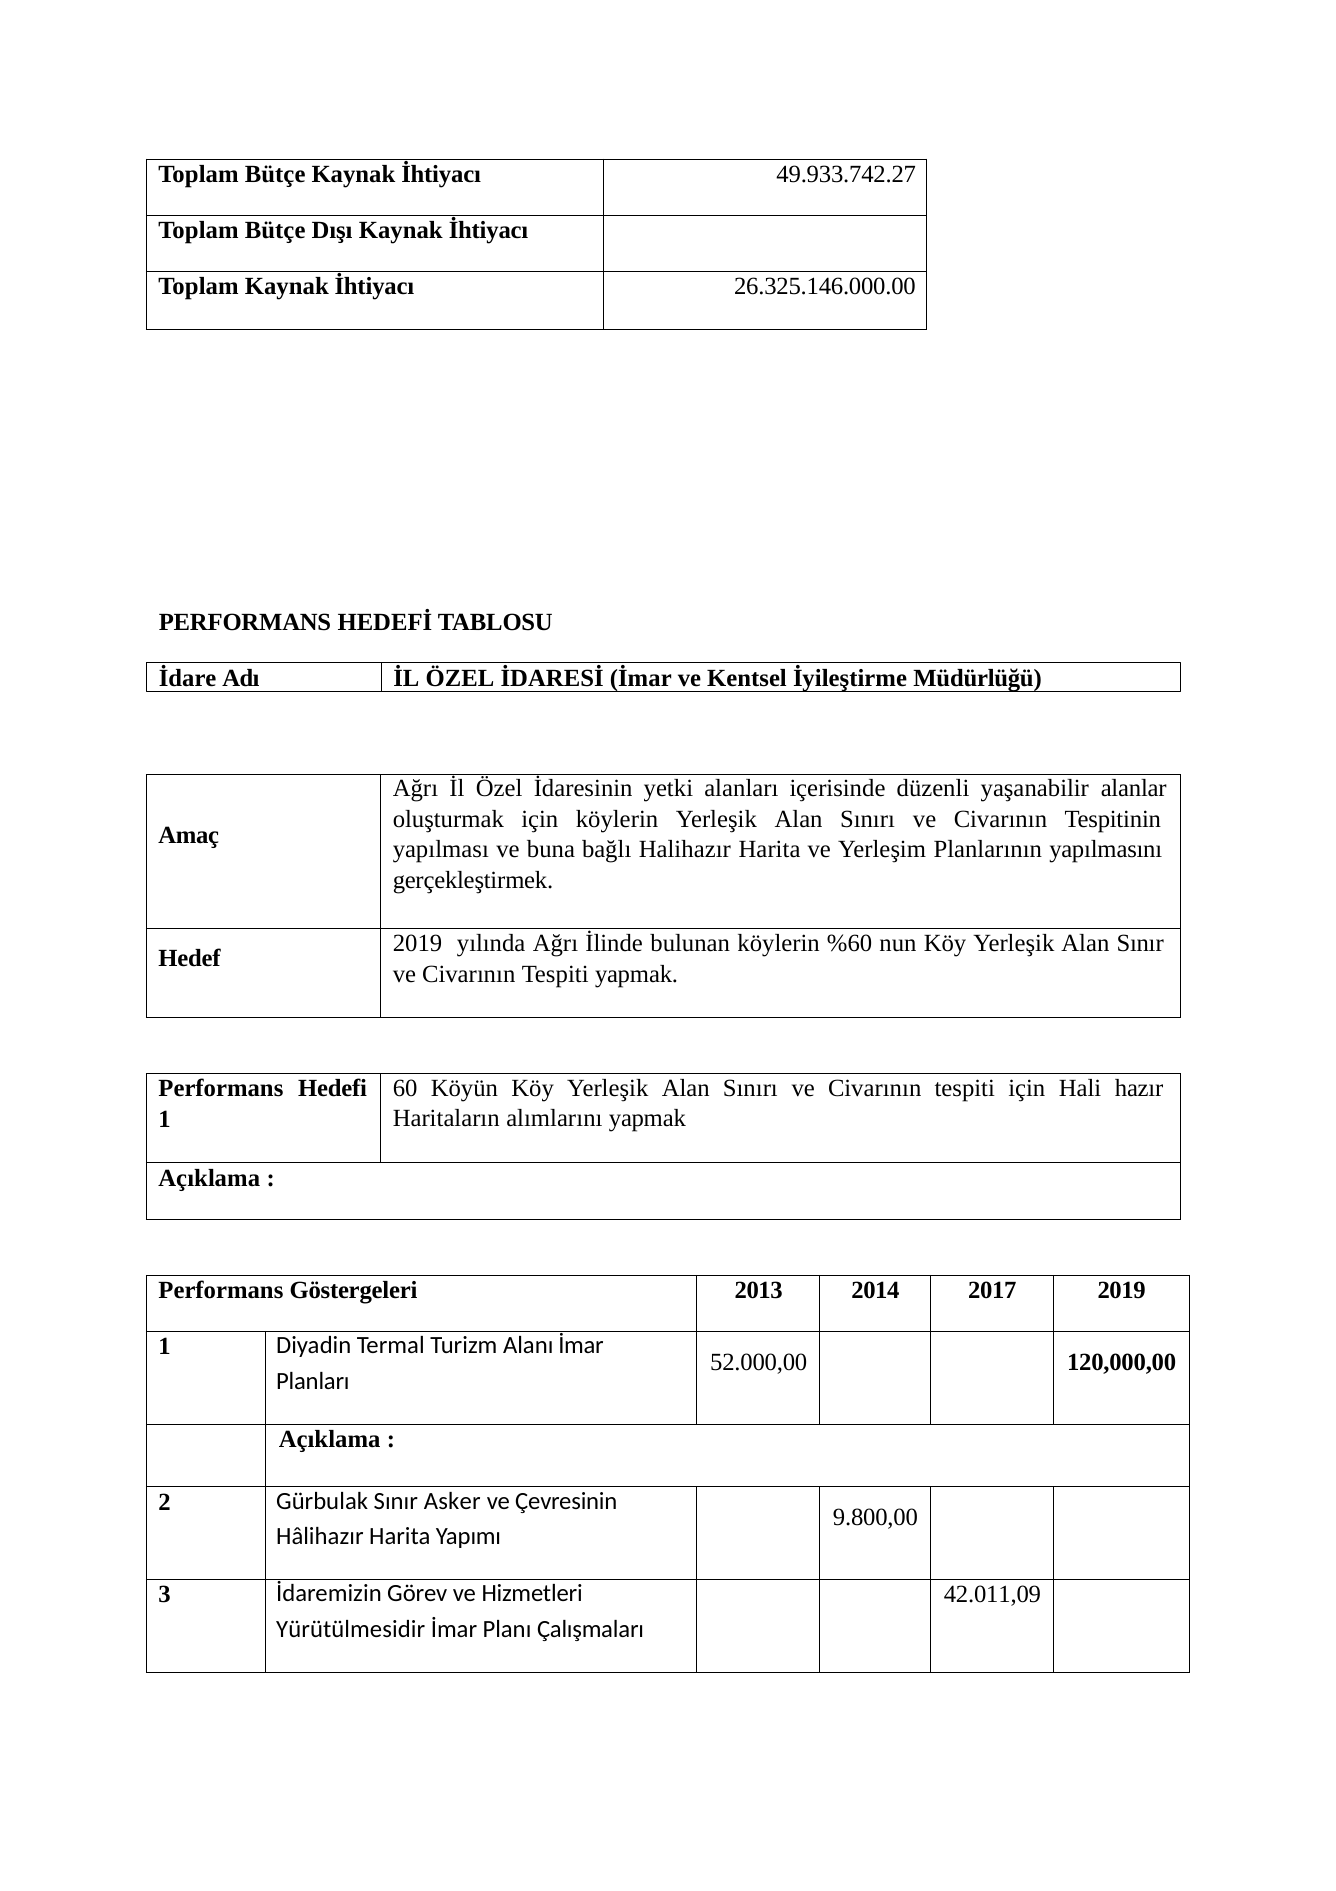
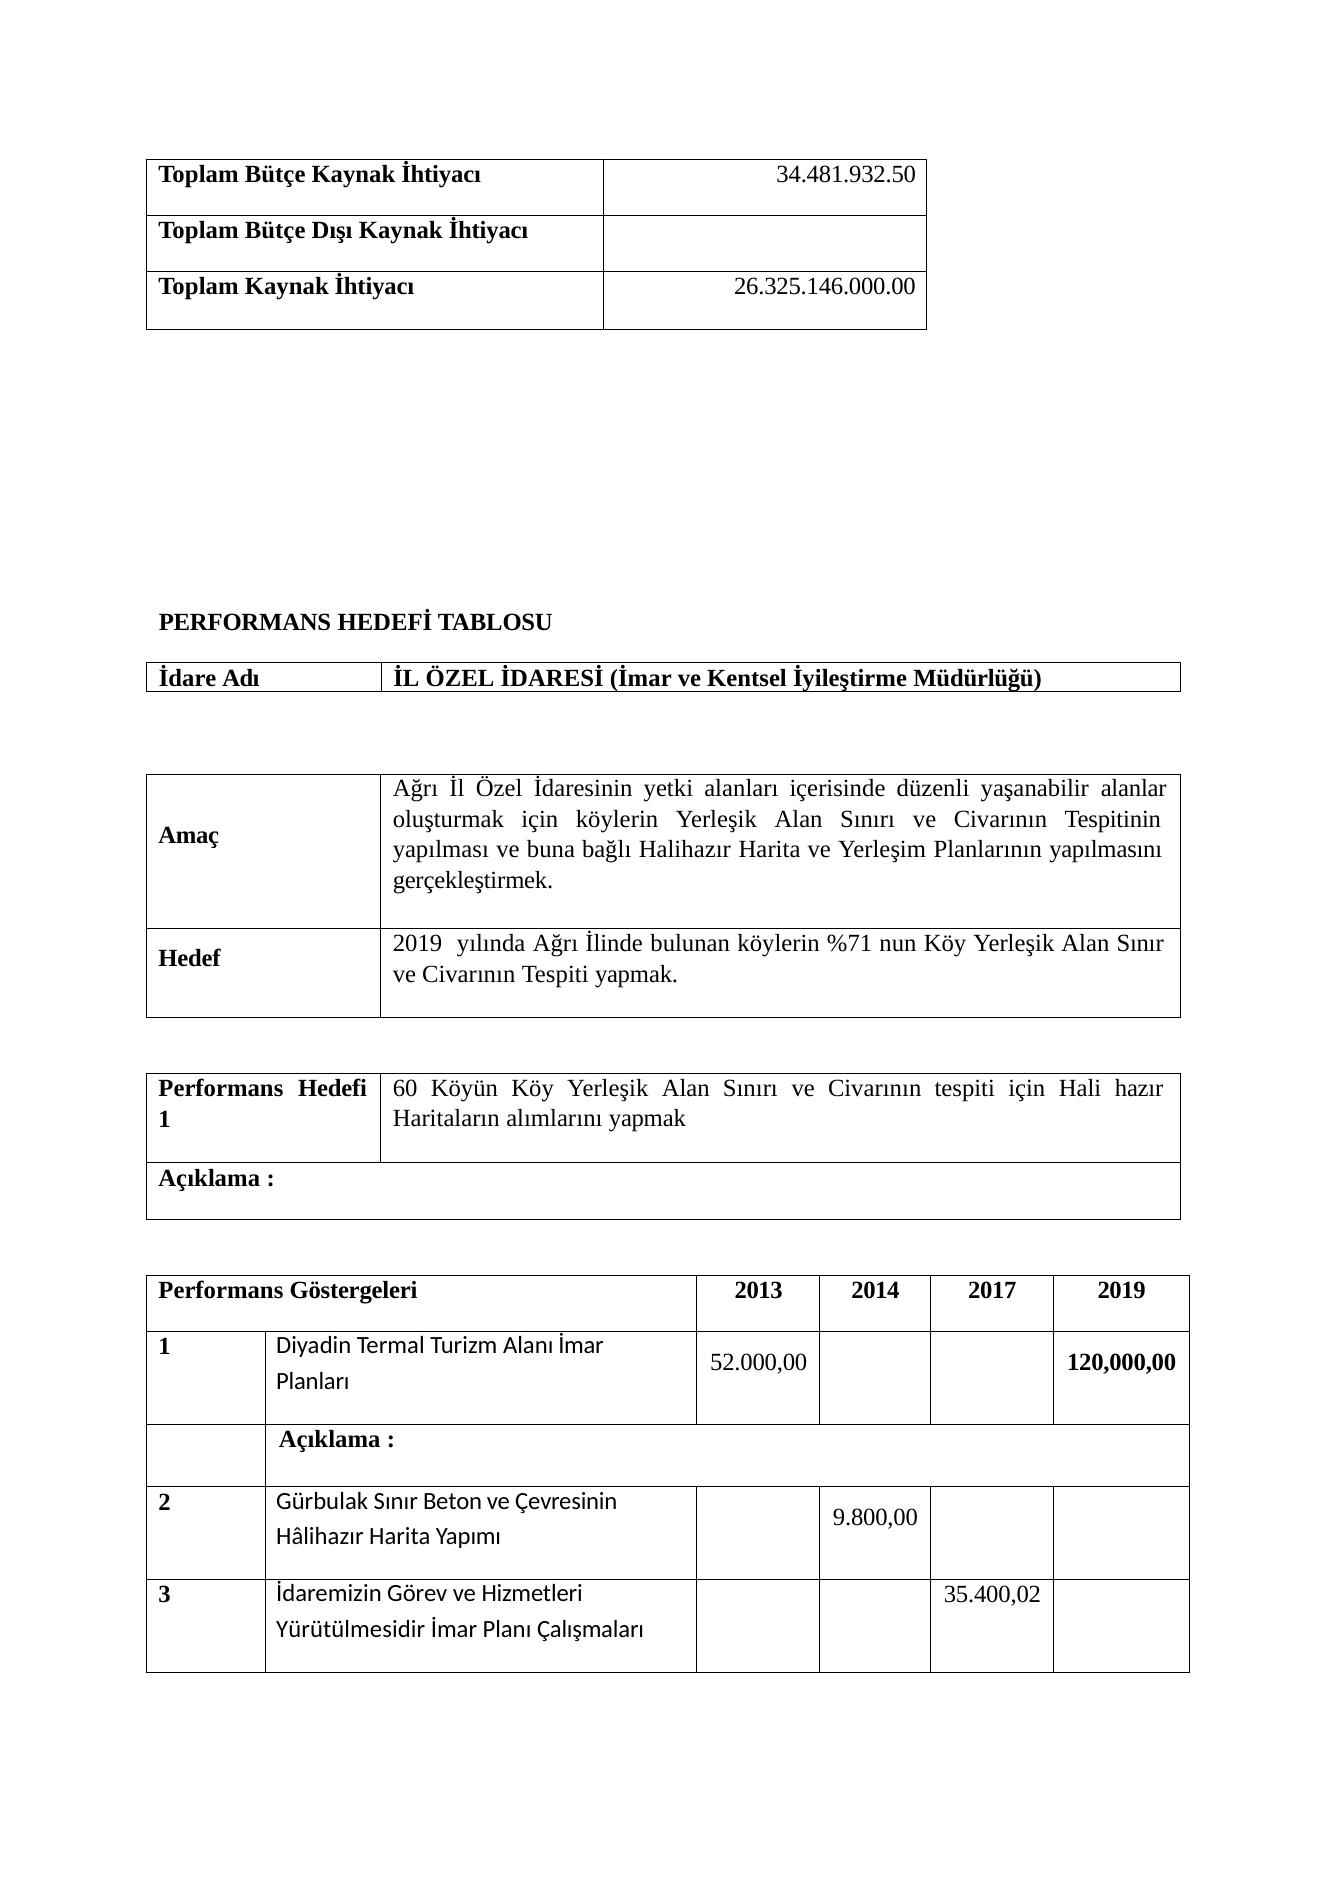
49.933.742.27: 49.933.742.27 -> 34.481.932.50
%60: %60 -> %71
Asker: Asker -> Beton
42.011,09: 42.011,09 -> 35.400,02
